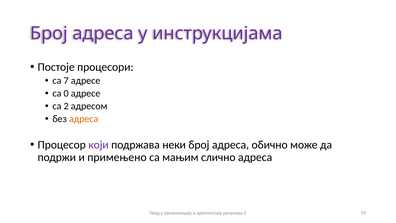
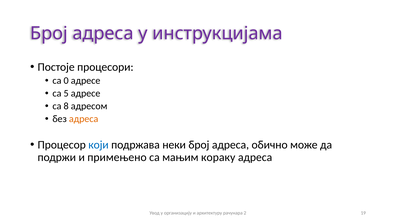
7: 7 -> 0
0: 0 -> 5
са 2: 2 -> 8
који colour: purple -> blue
слично: слично -> кораку
